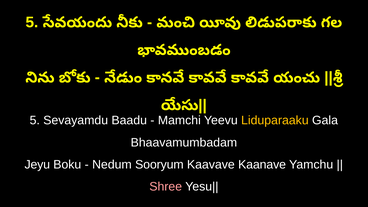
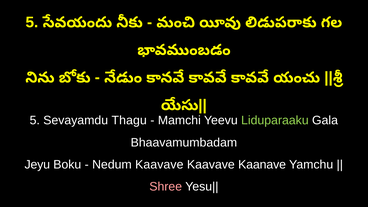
Baadu: Baadu -> Thagu
Liduparaaku colour: yellow -> light green
Nedum Sooryum: Sooryum -> Kaavave
